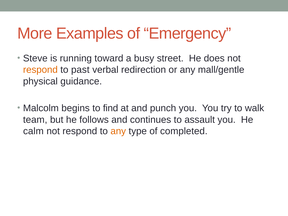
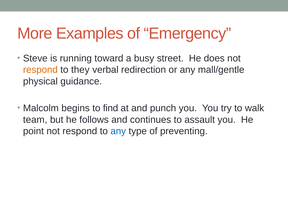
past: past -> they
calm: calm -> point
any at (118, 131) colour: orange -> blue
completed: completed -> preventing
